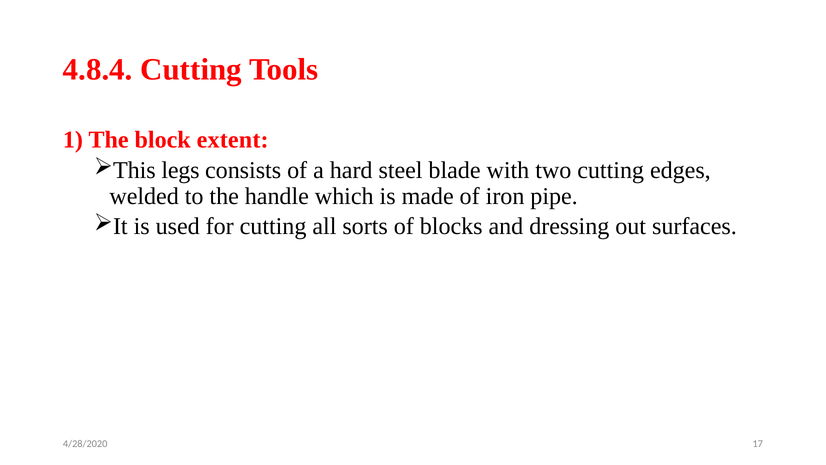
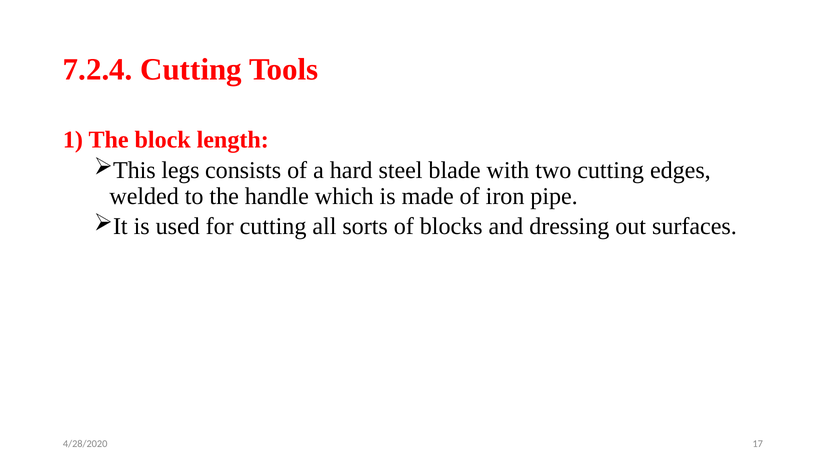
4.8.4: 4.8.4 -> 7.2.4
extent: extent -> length
